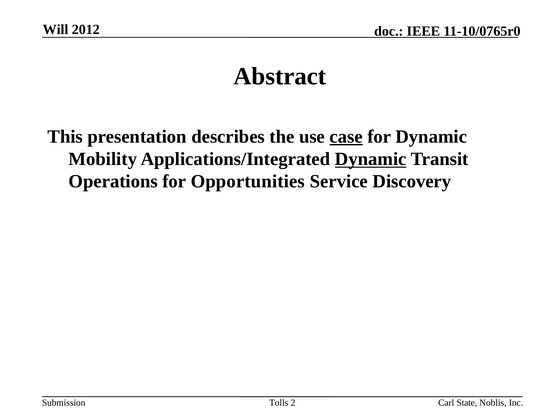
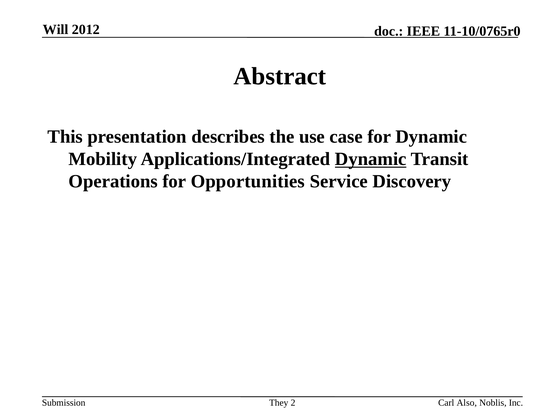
case underline: present -> none
Tolls: Tolls -> They
State: State -> Also
